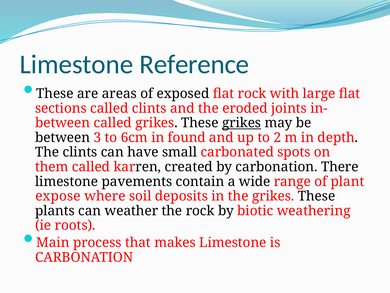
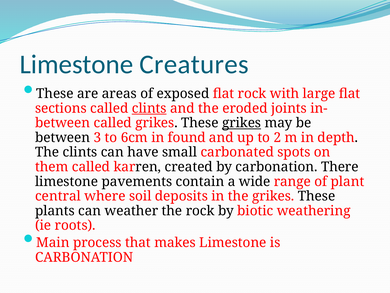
Reference: Reference -> Creatures
clints at (149, 108) underline: none -> present
expose: expose -> central
